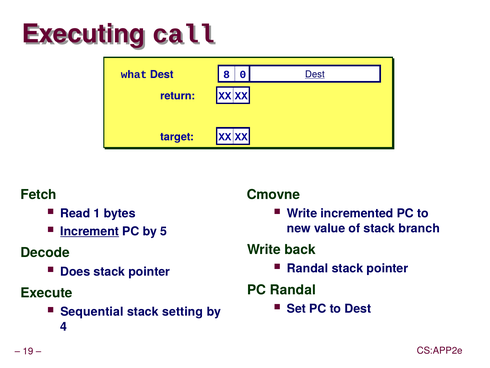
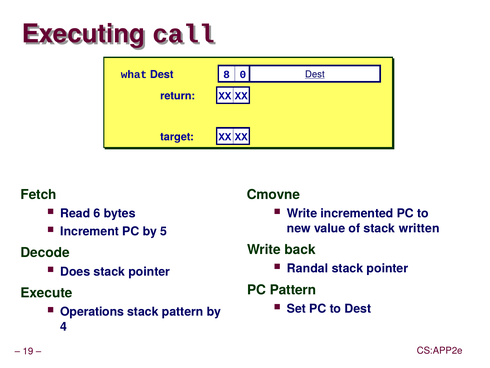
1: 1 -> 6
branch: branch -> written
Increment underline: present -> none
PC Randal: Randal -> Pattern
Sequential: Sequential -> Operations
stack setting: setting -> pattern
